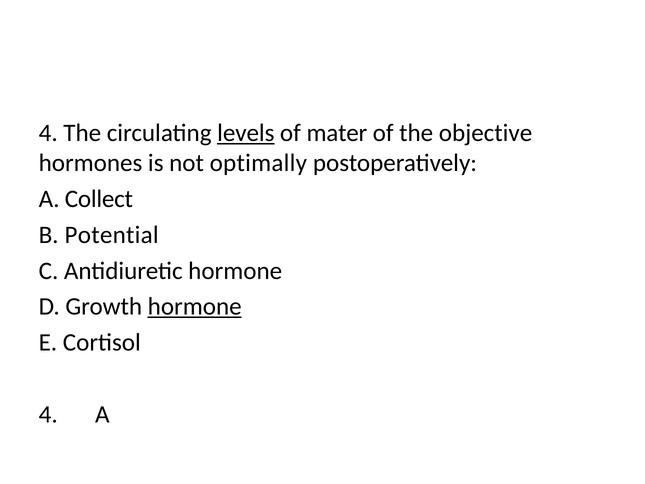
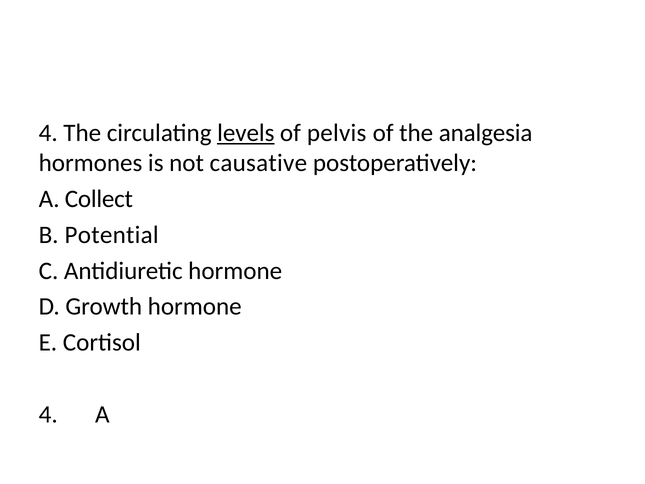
mater: mater -> pelvis
objective: objective -> analgesia
optimally: optimally -> causative
hormone at (195, 306) underline: present -> none
